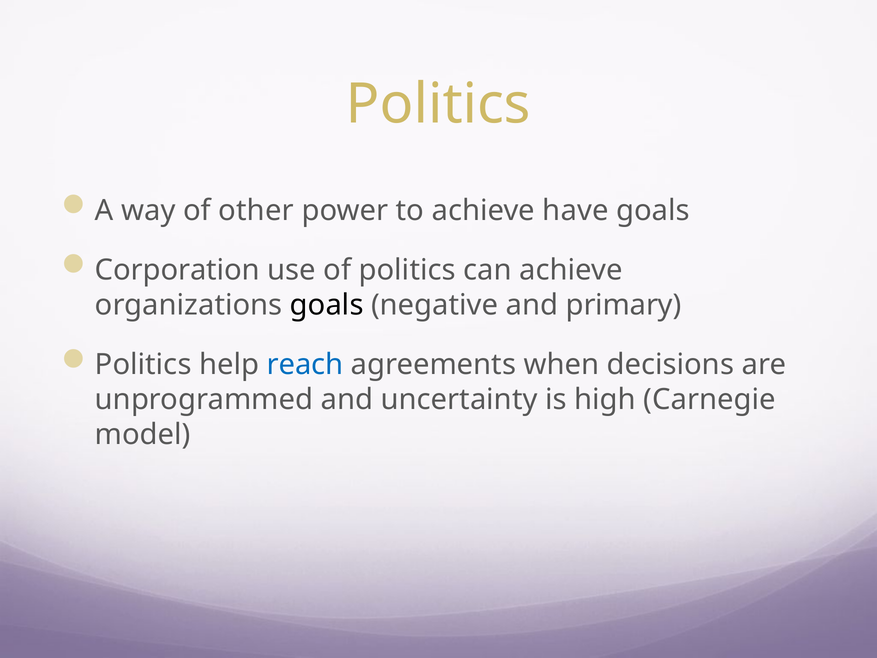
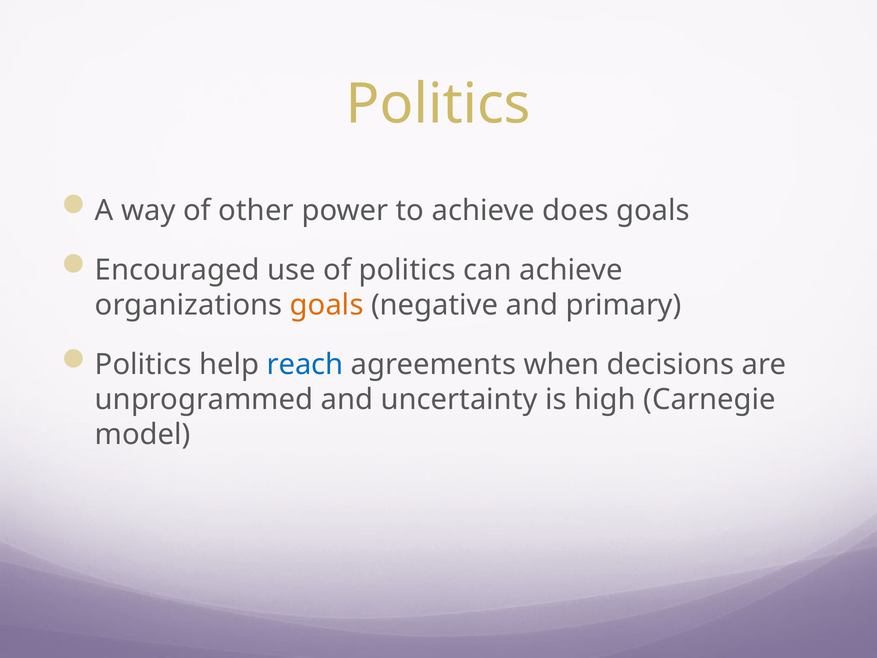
have: have -> does
Corporation: Corporation -> Encouraged
goals at (327, 305) colour: black -> orange
